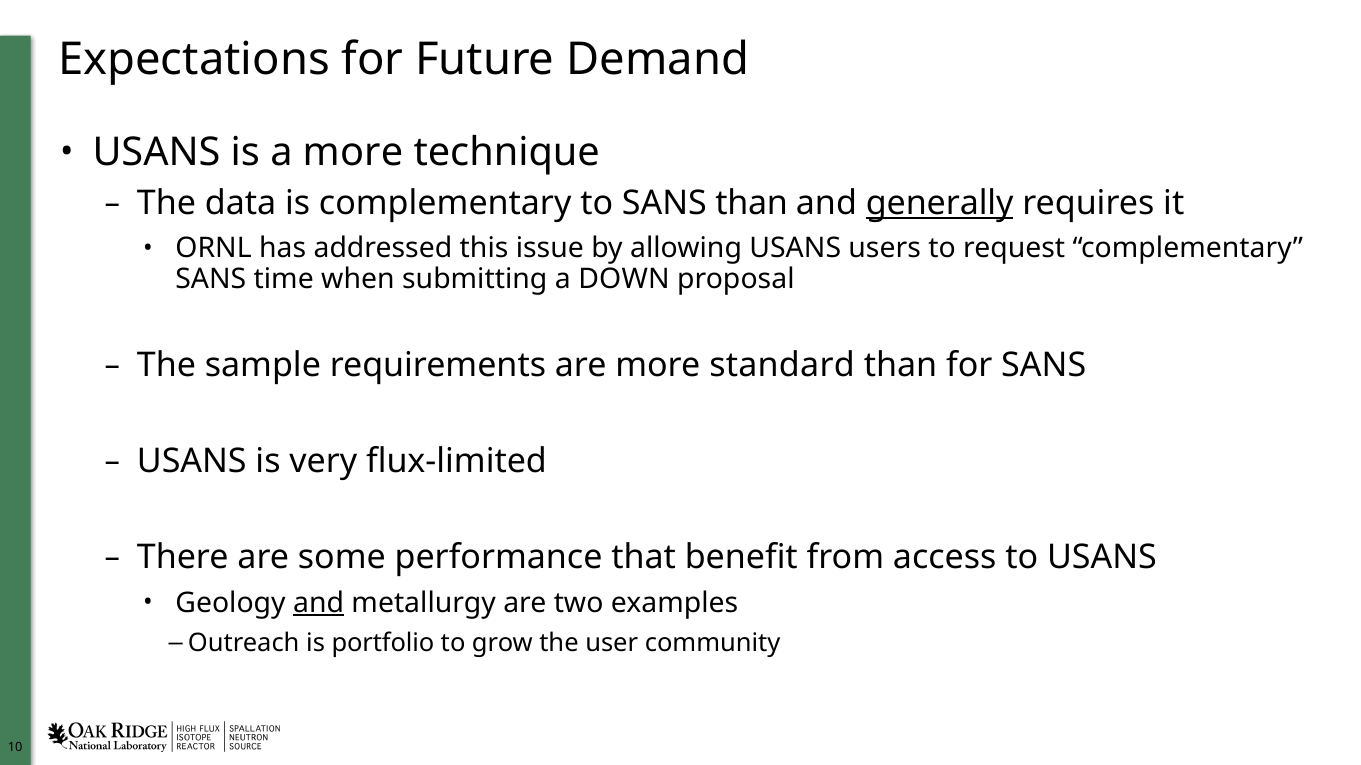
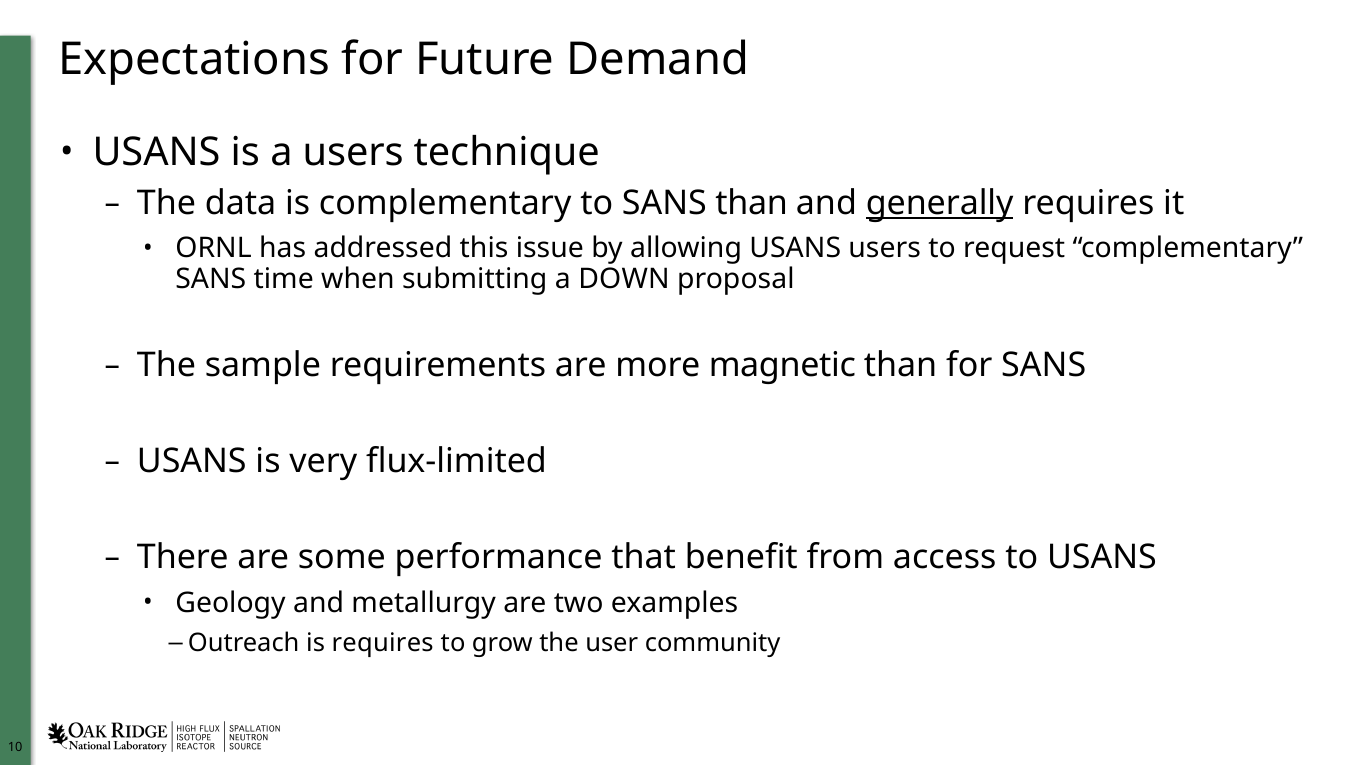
a more: more -> users
standard: standard -> magnetic
and at (319, 603) underline: present -> none
is portfolio: portfolio -> requires
